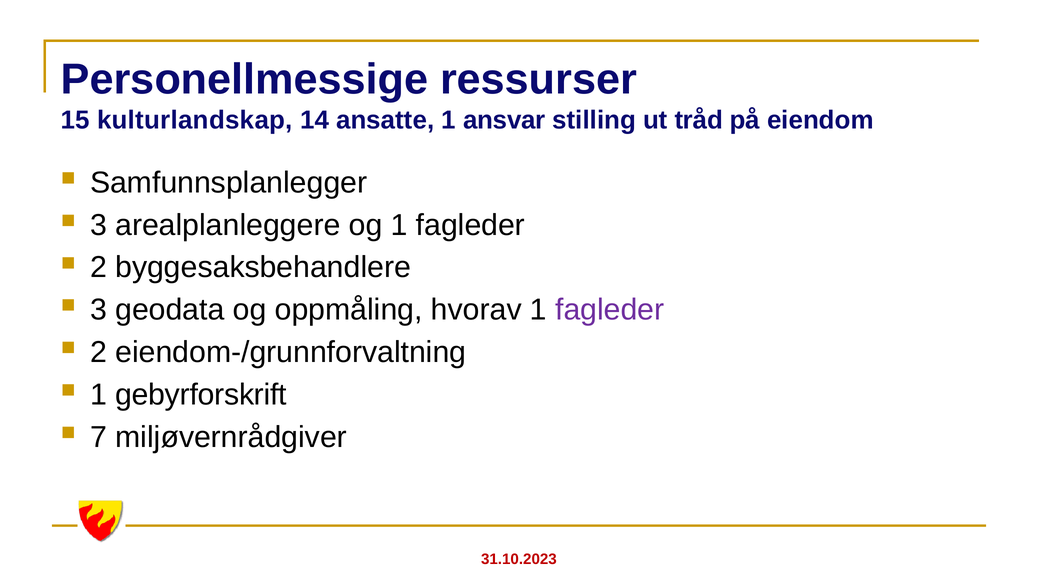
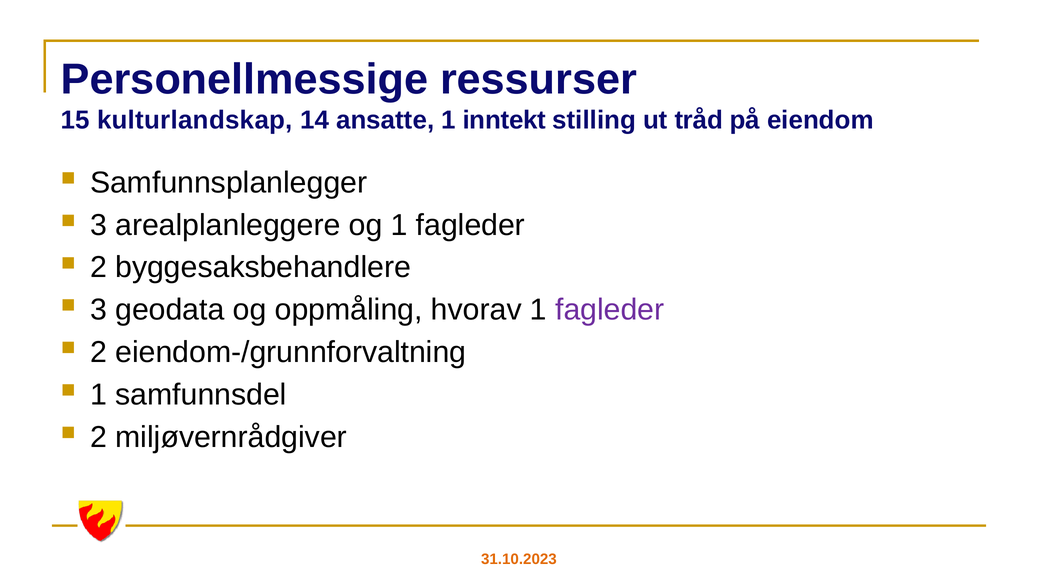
ansvar: ansvar -> inntekt
gebyrforskrift: gebyrforskrift -> samfunnsdel
7 at (99, 437): 7 -> 2
31.10.2023 colour: red -> orange
